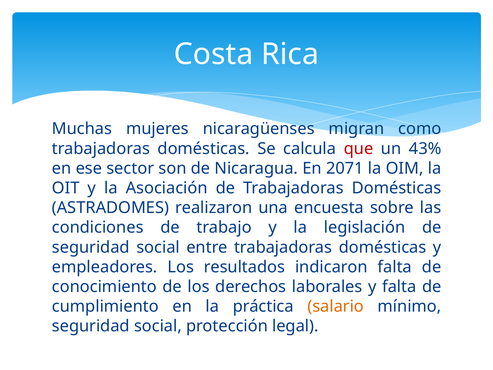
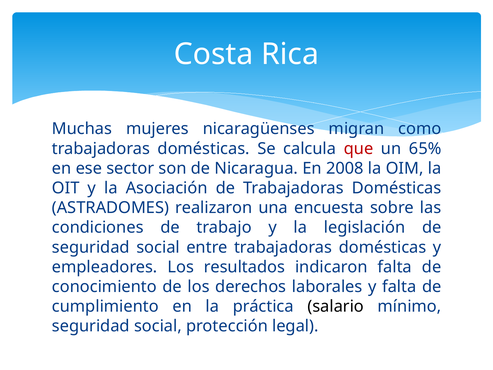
43%: 43% -> 65%
2071: 2071 -> 2008
salario colour: orange -> black
